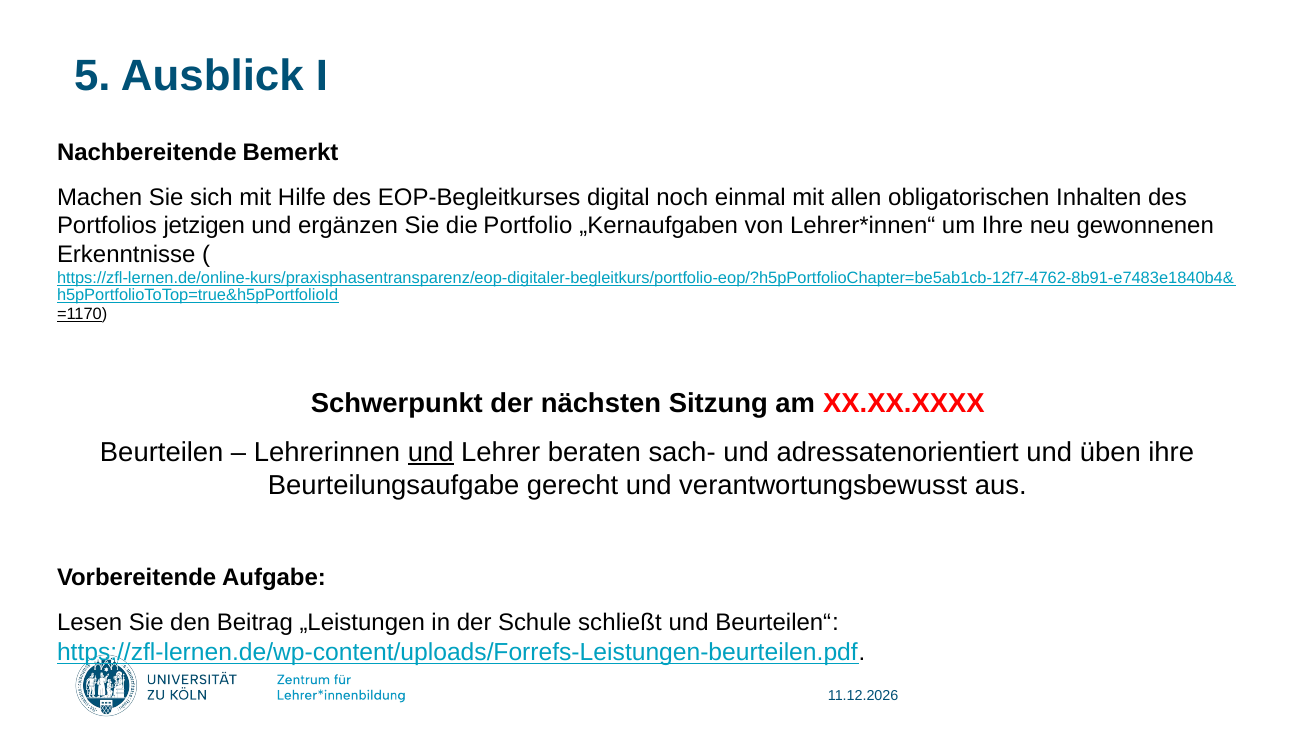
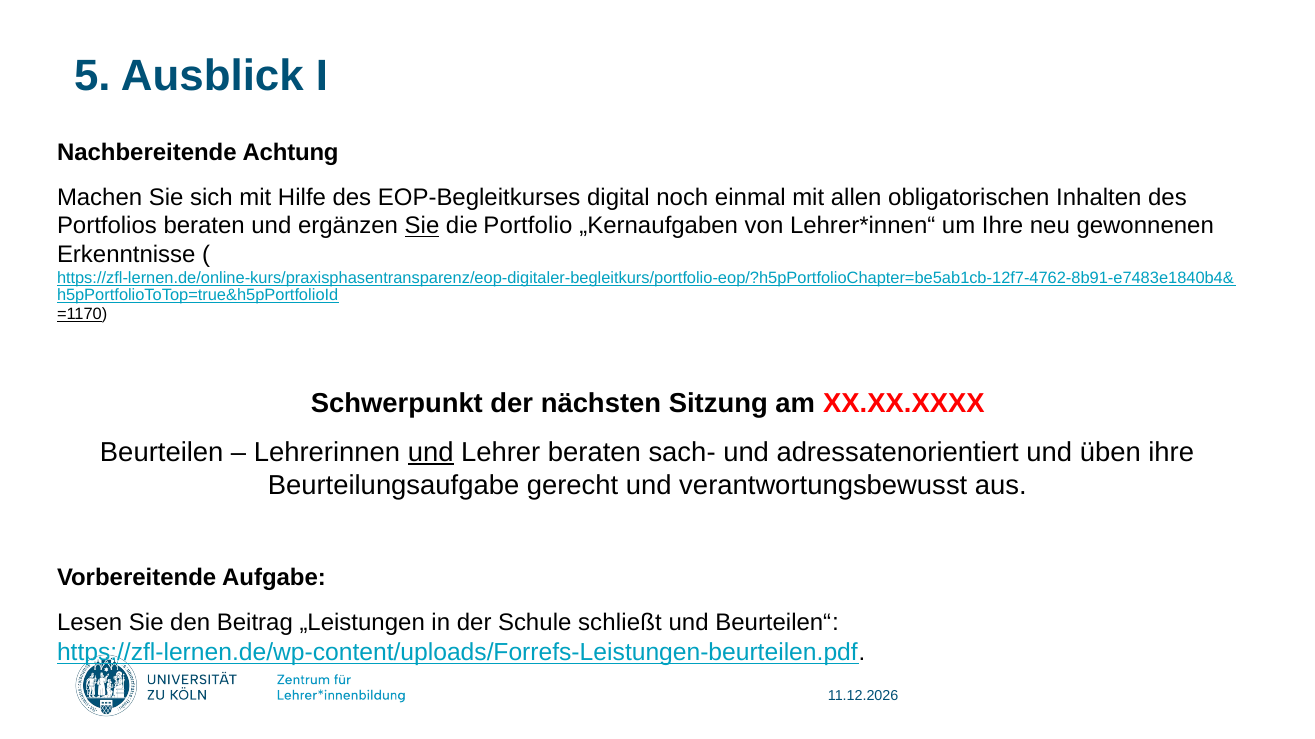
Bemerkt: Bemerkt -> Achtung
Portfolios jetzigen: jetzigen -> beraten
Sie at (422, 226) underline: none -> present
